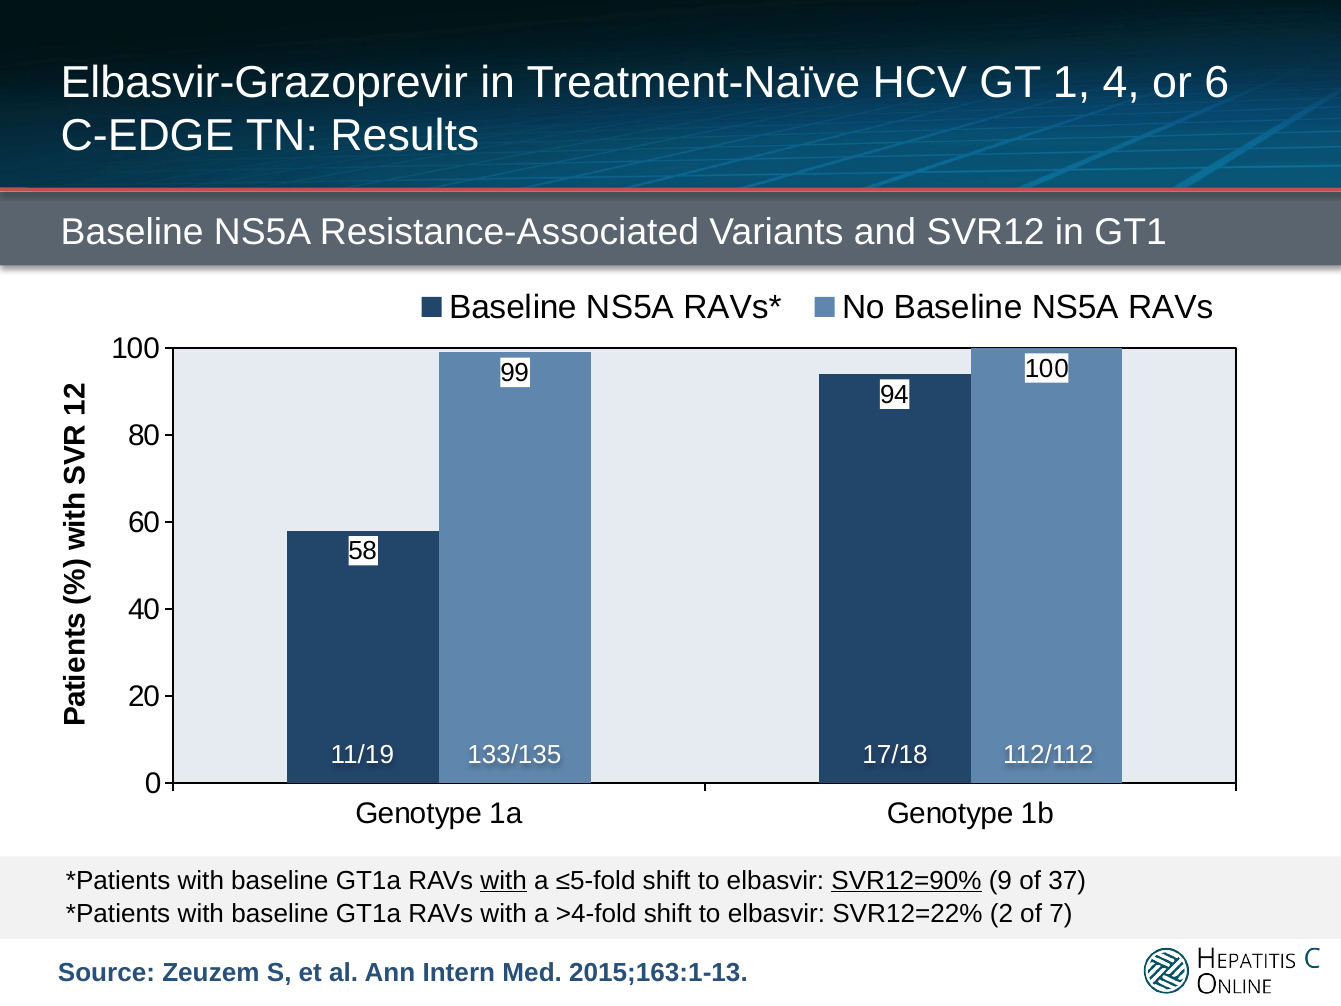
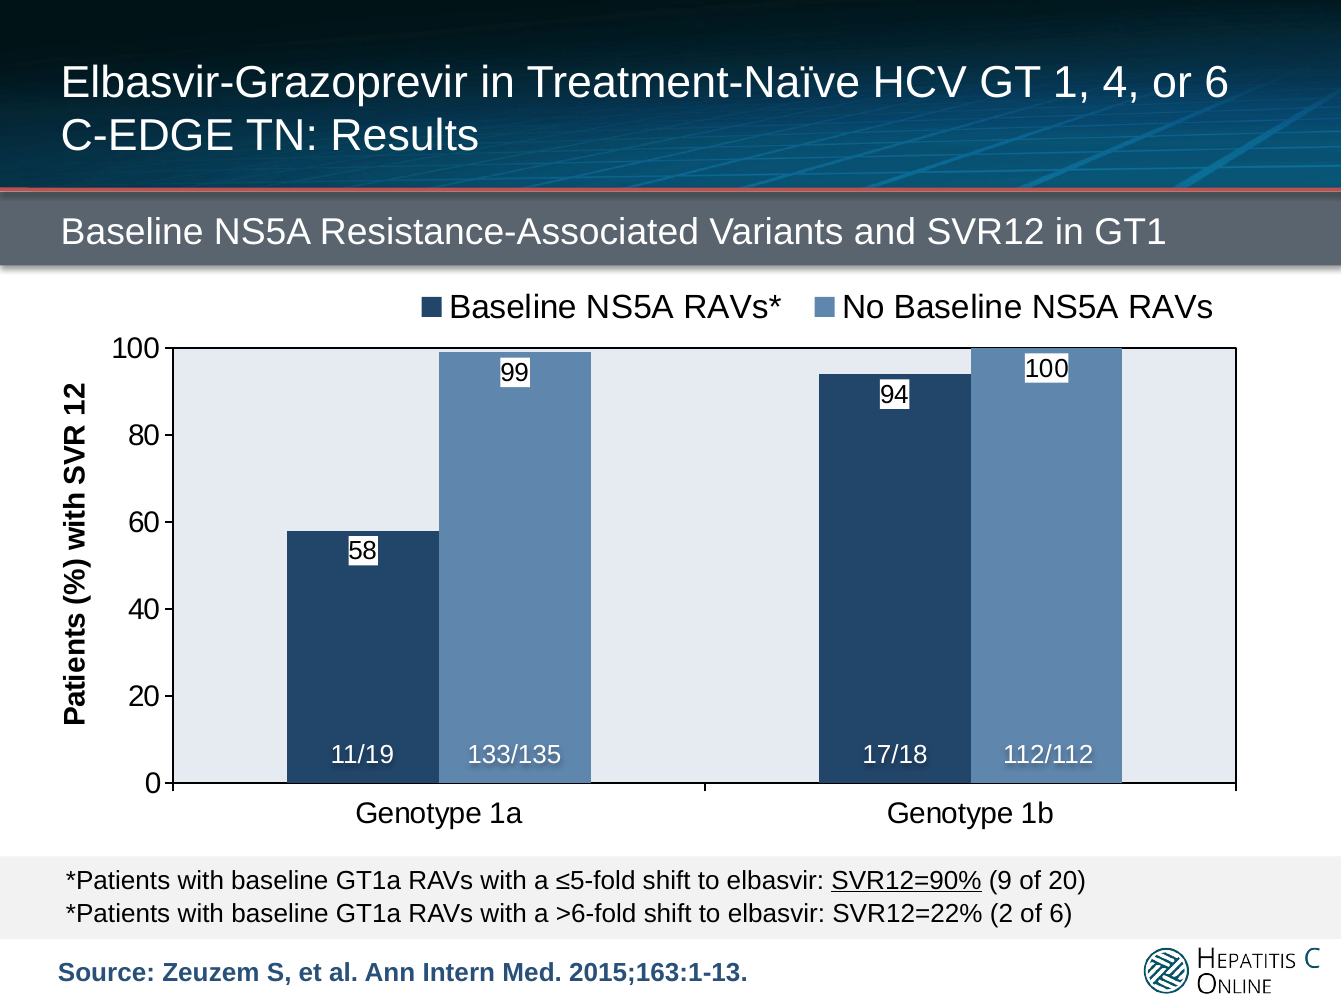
with at (504, 880) underline: present -> none
of 37: 37 -> 20
>4-fold: >4-fold -> >6-fold
of 7: 7 -> 6
